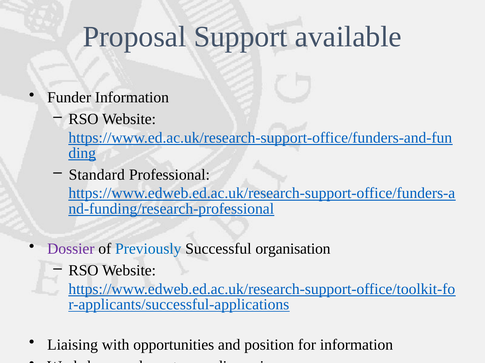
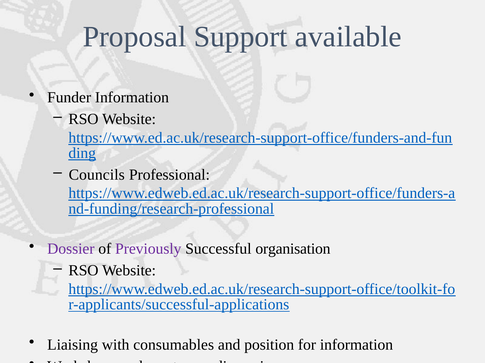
Standard: Standard -> Councils
Previously colour: blue -> purple
opportunities: opportunities -> consumables
